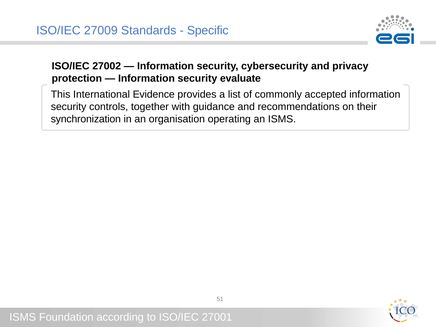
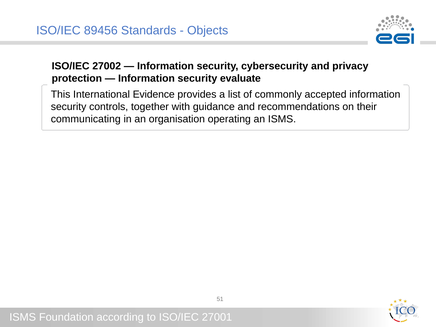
27009: 27009 -> 89456
Specific: Specific -> Objects
synchronization: synchronization -> communicating
